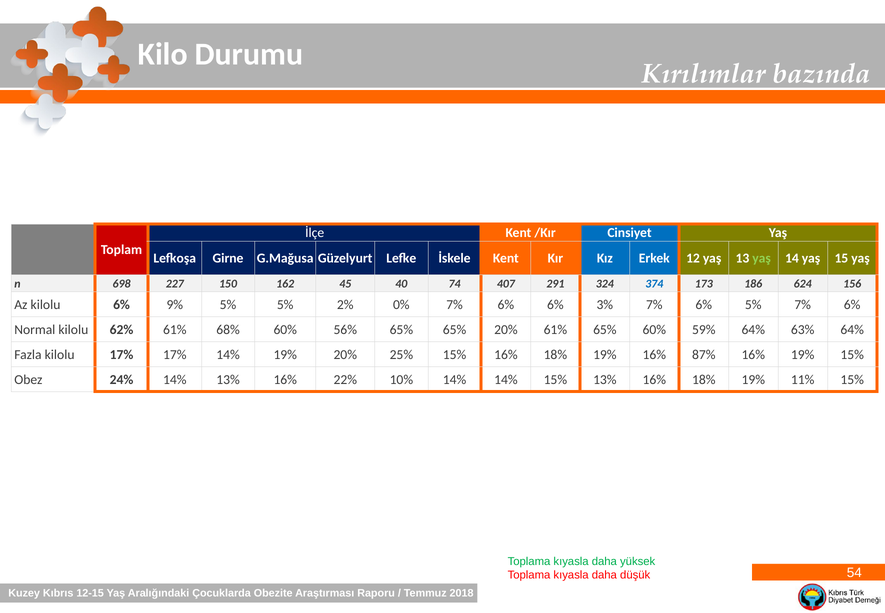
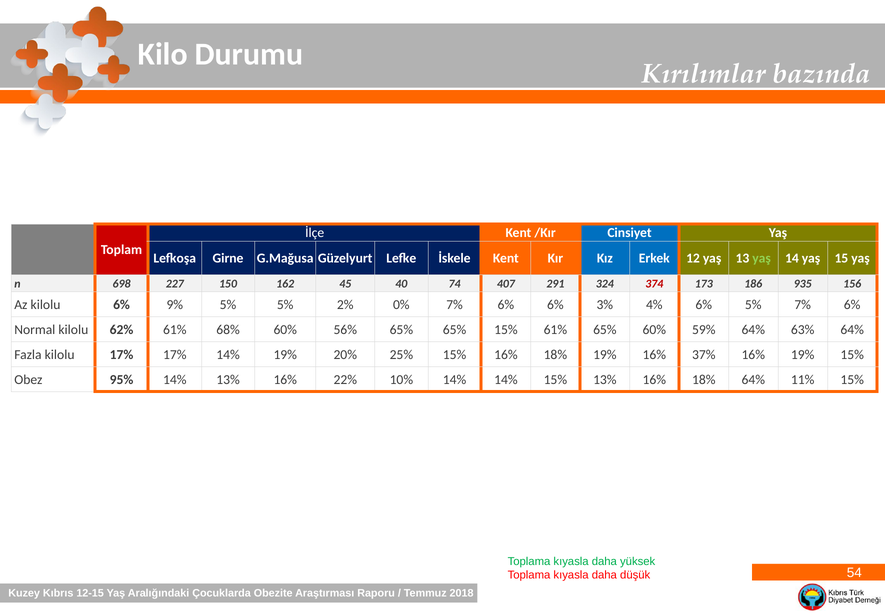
374 colour: blue -> red
624: 624 -> 935
3% 7%: 7% -> 4%
65% 20%: 20% -> 15%
87%: 87% -> 37%
24%: 24% -> 95%
13% 16% 18% 19%: 19% -> 64%
